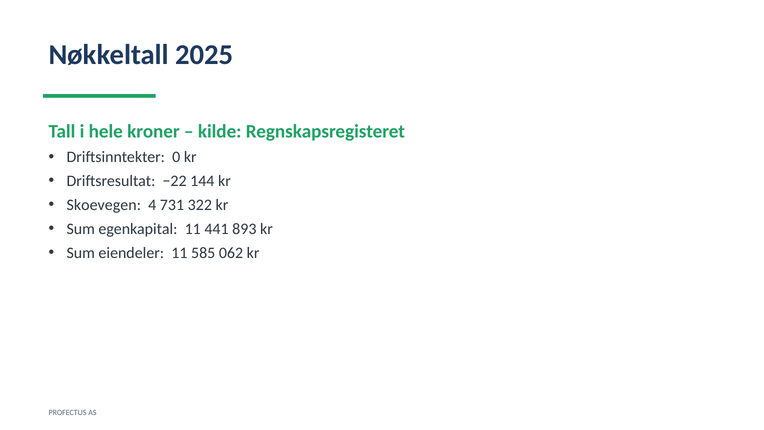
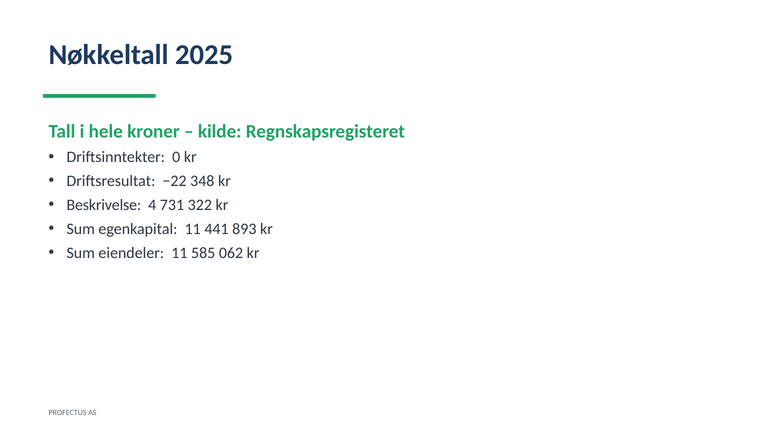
144: 144 -> 348
Skoevegen: Skoevegen -> Beskrivelse
